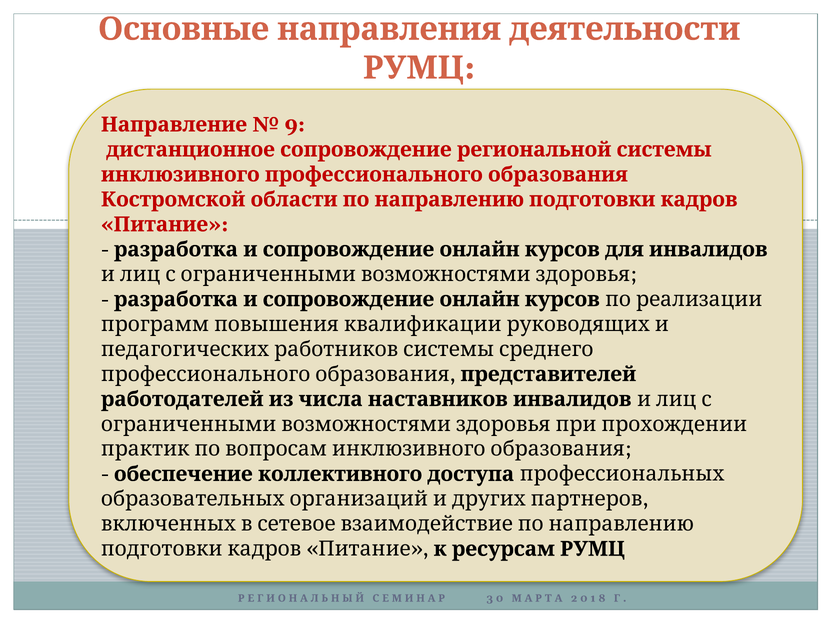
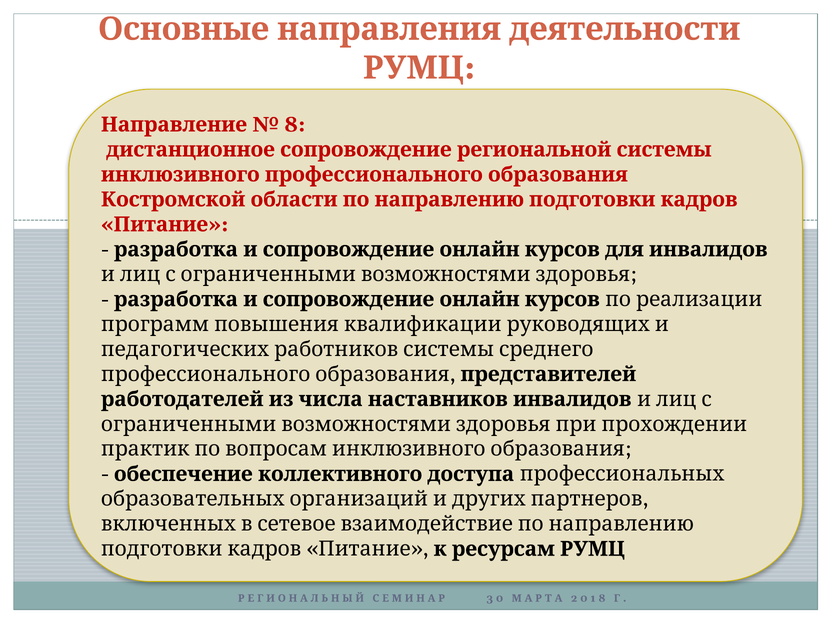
9 at (295, 125): 9 -> 8
